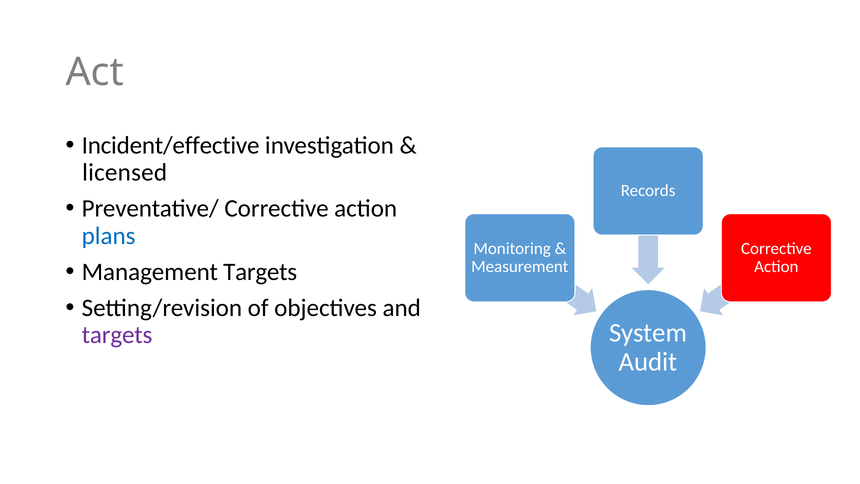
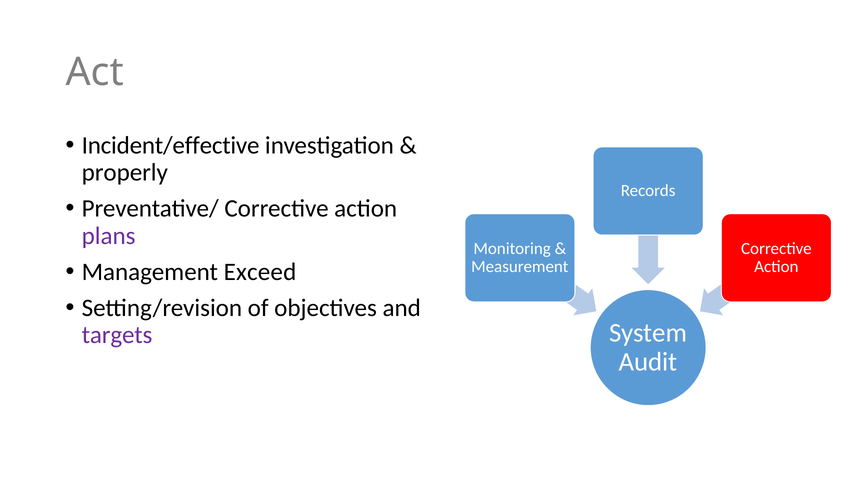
licensed: licensed -> properly
plans colour: blue -> purple
Management Targets: Targets -> Exceed
